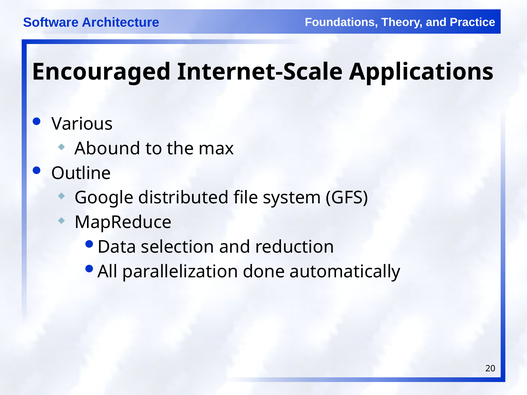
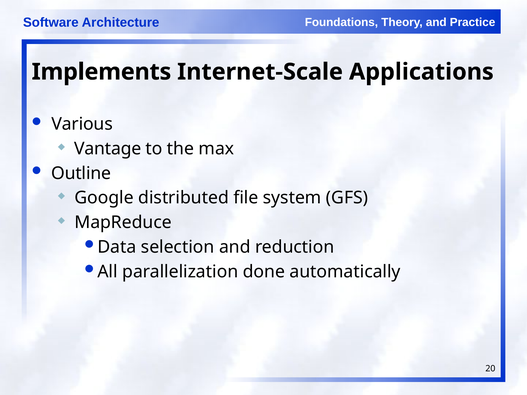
Encouraged: Encouraged -> Implements
Abound: Abound -> Vantage
